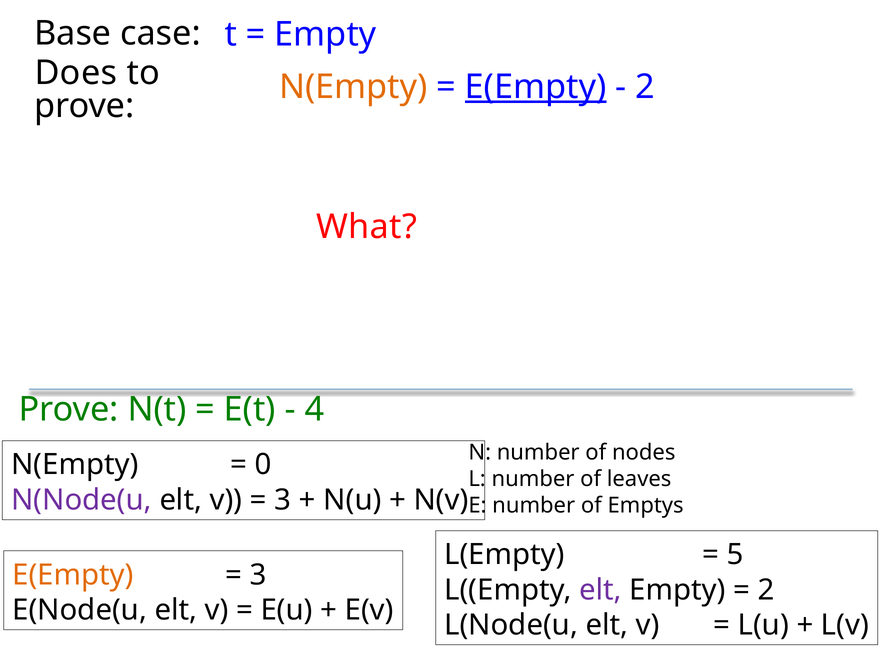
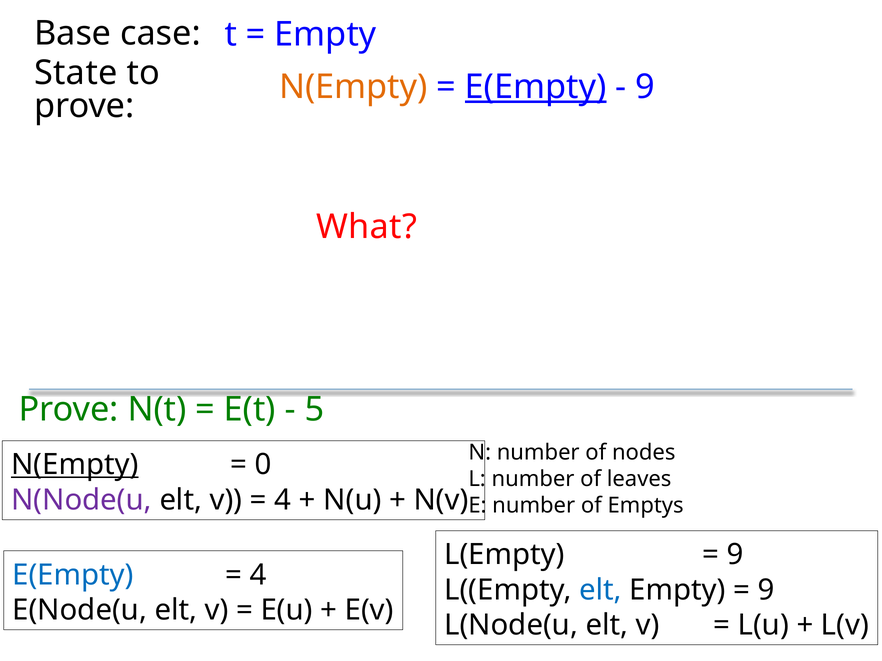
Does: Does -> State
2 at (645, 87): 2 -> 9
4: 4 -> 5
N(Empty at (75, 465) underline: none -> present
3 at (283, 500): 3 -> 4
5 at (735, 555): 5 -> 9
E(Empty at (73, 575) colour: orange -> blue
3 at (258, 575): 3 -> 4
elt at (600, 590) colour: purple -> blue
2 at (766, 590): 2 -> 9
